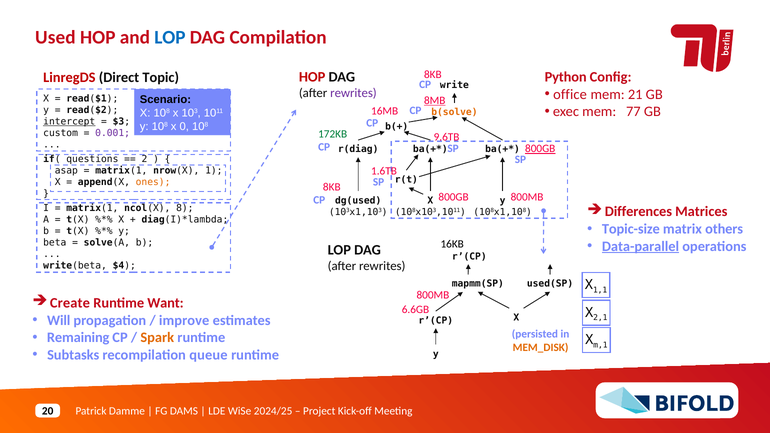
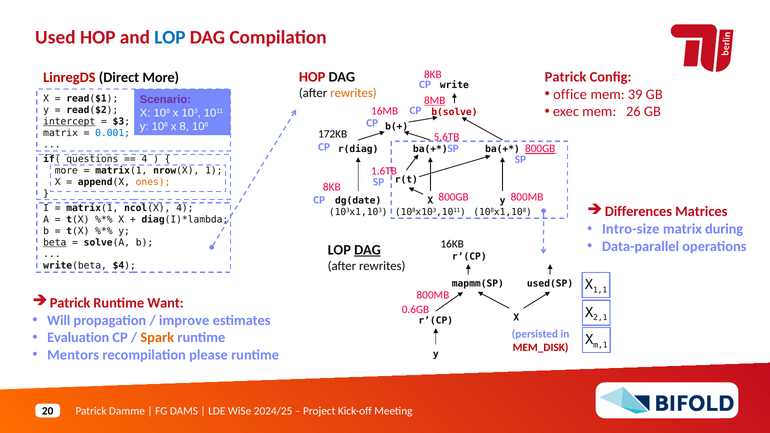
Python at (566, 77): Python -> Patrick
Direct Topic: Topic -> More
21: 21 -> 39
rewrites at (353, 93) colour: purple -> orange
Scenario colour: black -> purple
77: 77 -> 26
b(solve colour: orange -> red
0: 0 -> 8
custom at (61, 133): custom -> matrix
0.001 colour: purple -> blue
172KB colour: green -> black
9.6TB: 9.6TB -> 5.6TB
2 at (144, 159): 2 -> 4
asap at (66, 171): asap -> more
dg(used: dg(used -> dg(date
ncol(X 8: 8 -> 4
Topic-size: Topic-size -> Intro-size
others: others -> during
beta underline: none -> present
Data-parallel underline: present -> none
DAG at (368, 250) underline: none -> present
Create at (70, 303): Create -> Patrick
6.6GB: 6.6GB -> 0.6GB
Remaining: Remaining -> Evaluation
MEM_DISK colour: orange -> red
Subtasks: Subtasks -> Mentors
queue: queue -> please
